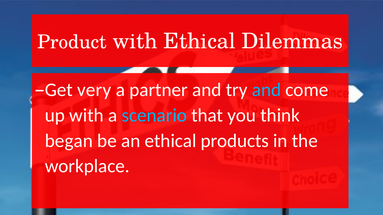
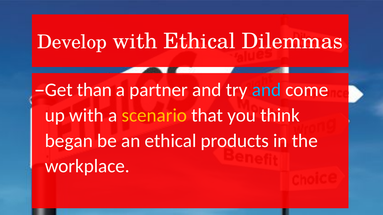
Product: Product -> Develop
very: very -> than
scenario colour: light blue -> yellow
